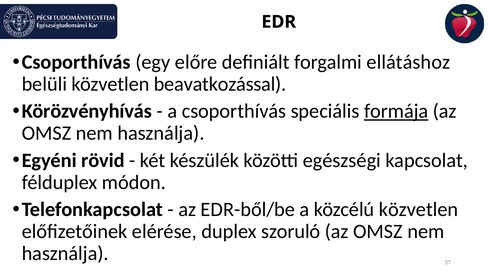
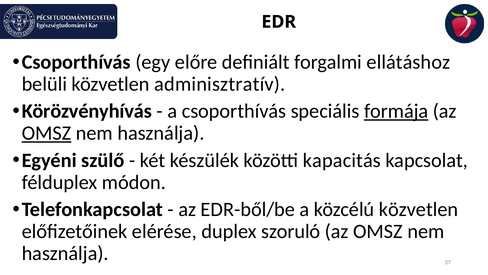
beavatkozással: beavatkozással -> adminisztratív
OMSZ at (46, 133) underline: none -> present
rövid: rövid -> szülő
egészségi: egészségi -> kapacitás
